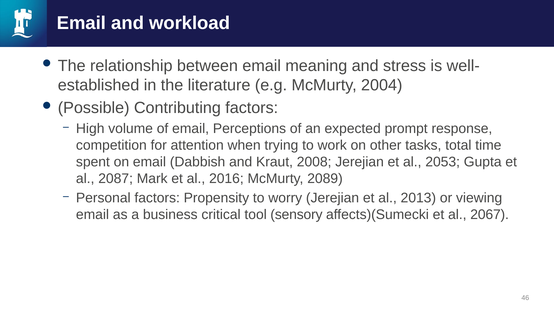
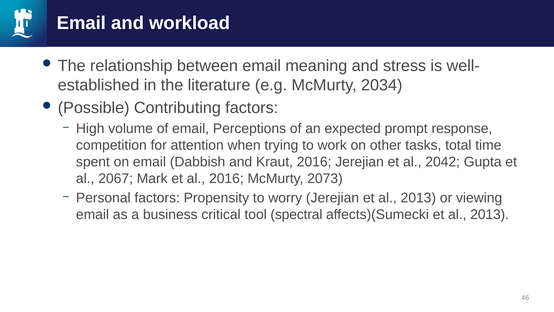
2004: 2004 -> 2034
Kraut 2008: 2008 -> 2016
2053: 2053 -> 2042
2087: 2087 -> 2067
2089: 2089 -> 2073
sensory: sensory -> spectral
affects)(Sumecki et al 2067: 2067 -> 2013
